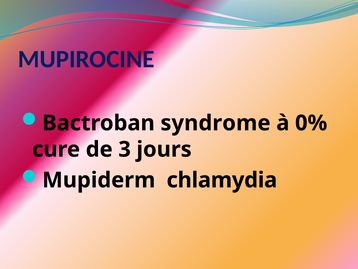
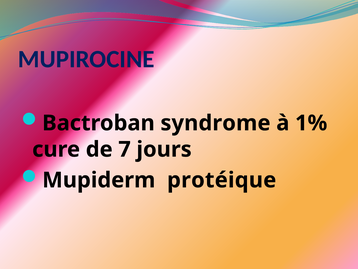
0%: 0% -> 1%
3: 3 -> 7
chlamydia: chlamydia -> protéique
